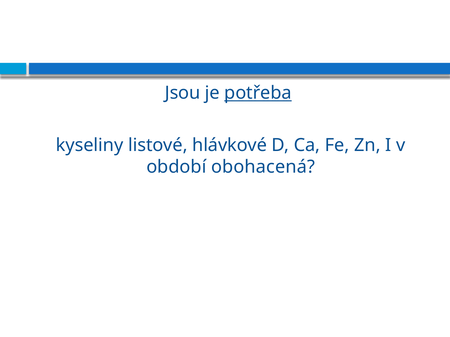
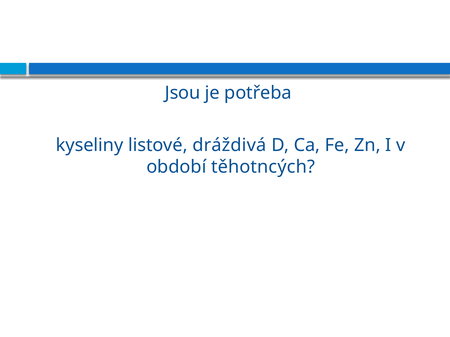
potřeba underline: present -> none
hlávkové: hlávkové -> dráždivá
obohacená: obohacená -> těhotncých
